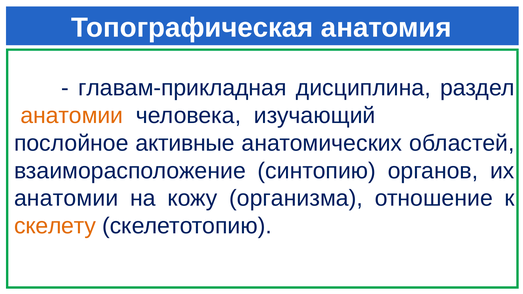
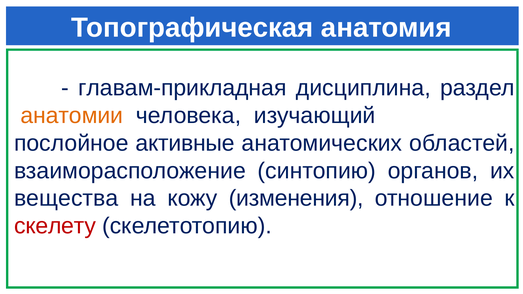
анатомии at (66, 198): анатомии -> вещества
организма: организма -> изменения
скелету colour: orange -> red
